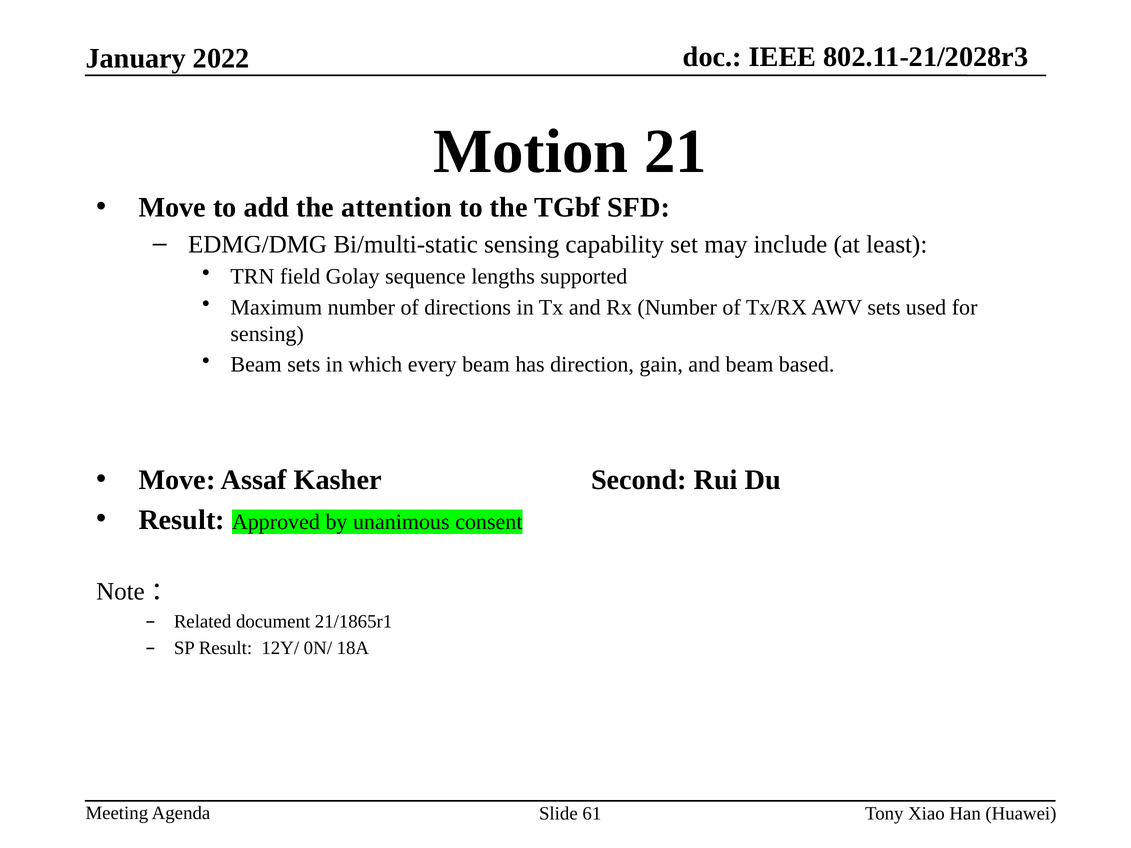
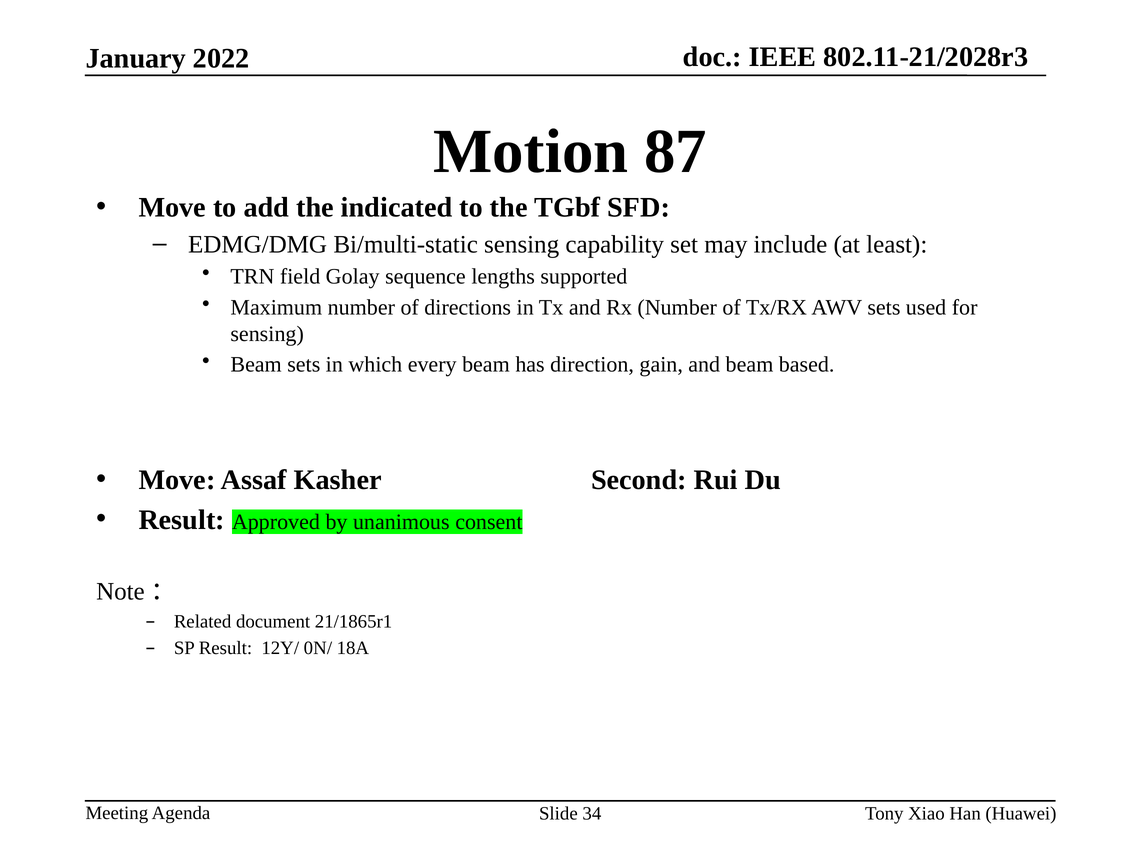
21: 21 -> 87
attention: attention -> indicated
61: 61 -> 34
